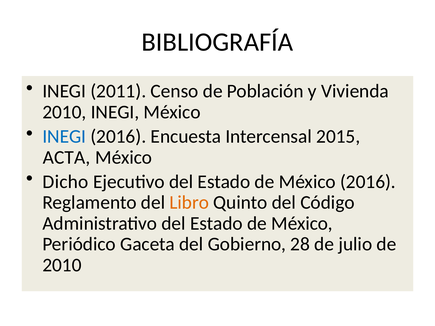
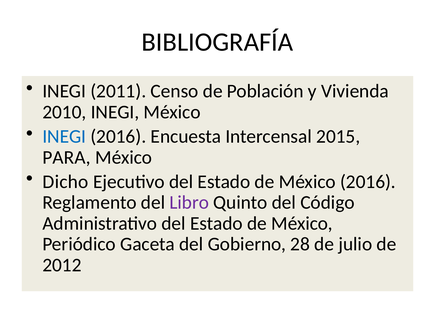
ACTA: ACTA -> PARA
Libro colour: orange -> purple
2010 at (62, 265): 2010 -> 2012
